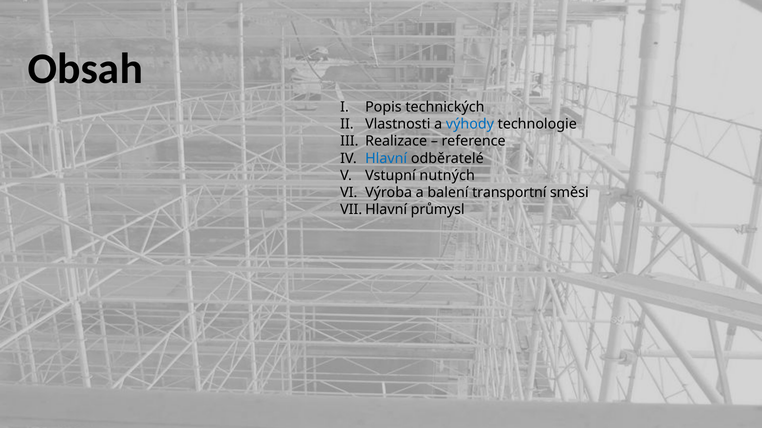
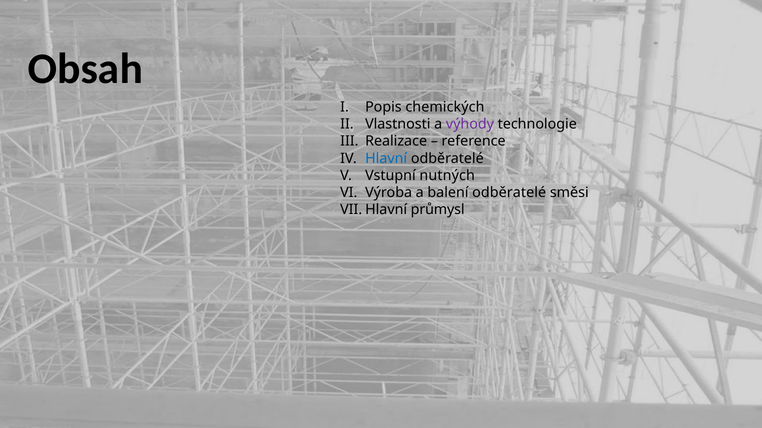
technických: technických -> chemických
výhody colour: blue -> purple
balení transportní: transportní -> odběratelé
